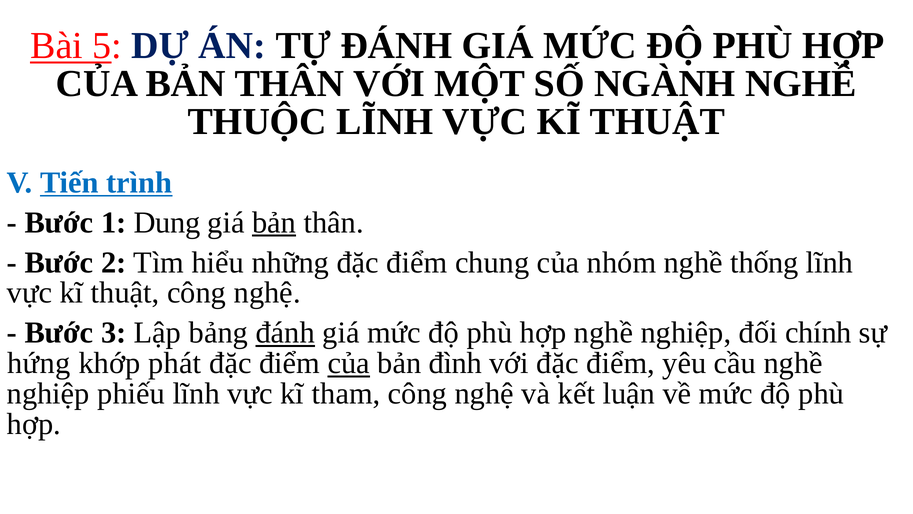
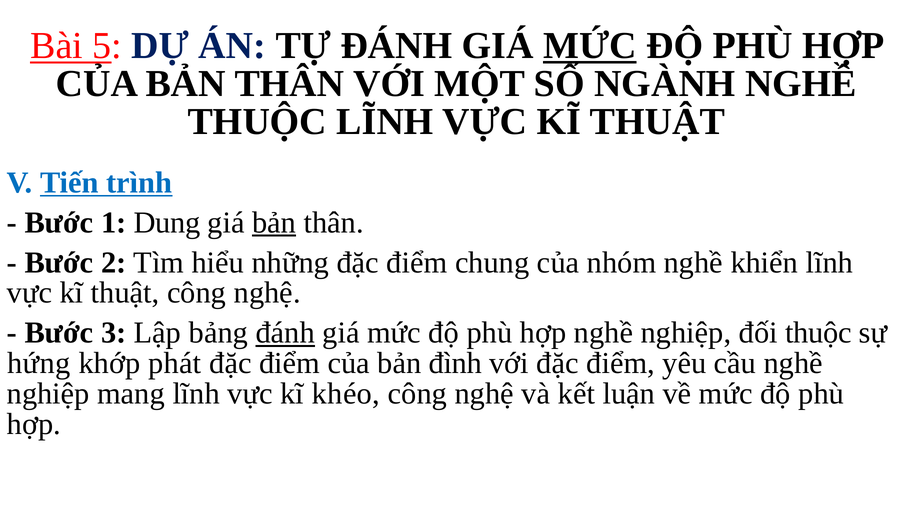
MỨC at (590, 46) underline: none -> present
thống: thống -> khiển
đối chính: chính -> thuộc
của at (349, 363) underline: present -> none
phiếu: phiếu -> mang
tham: tham -> khéo
